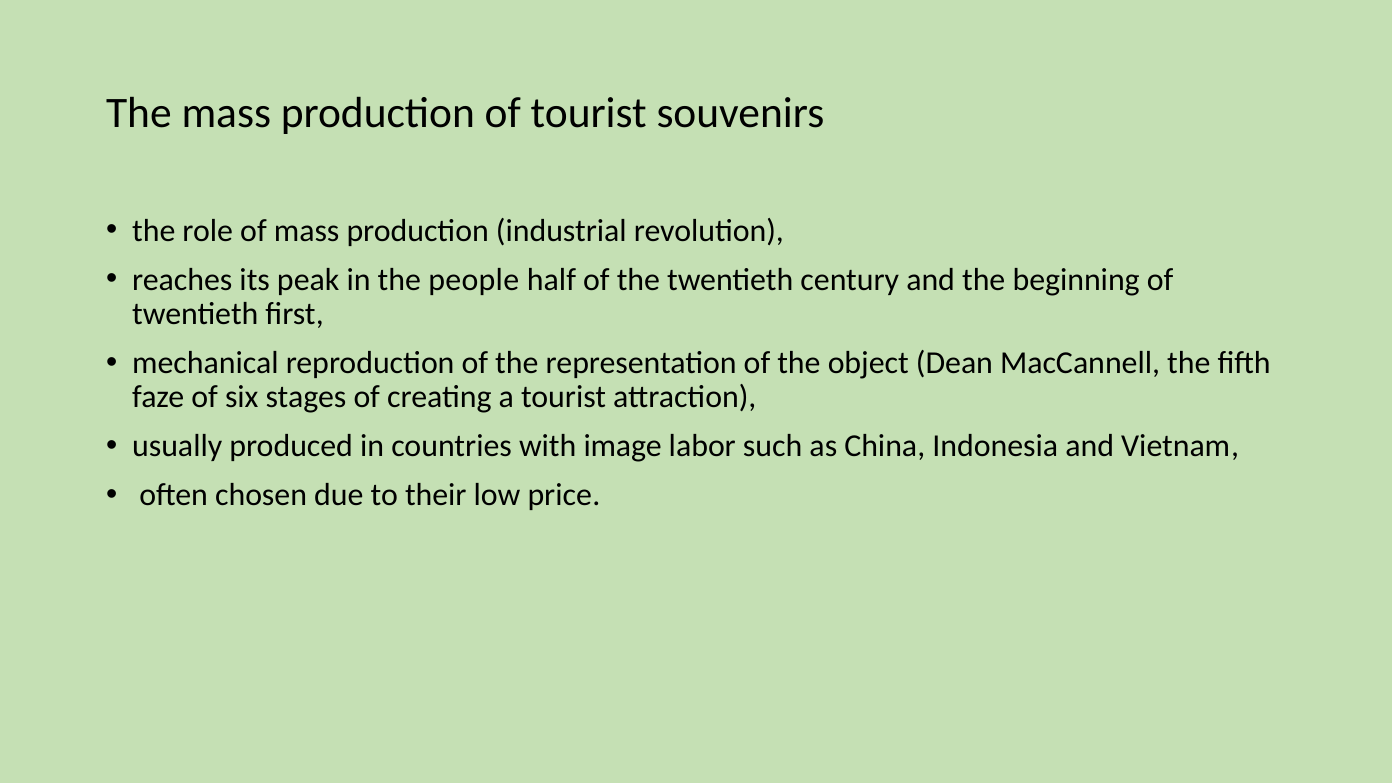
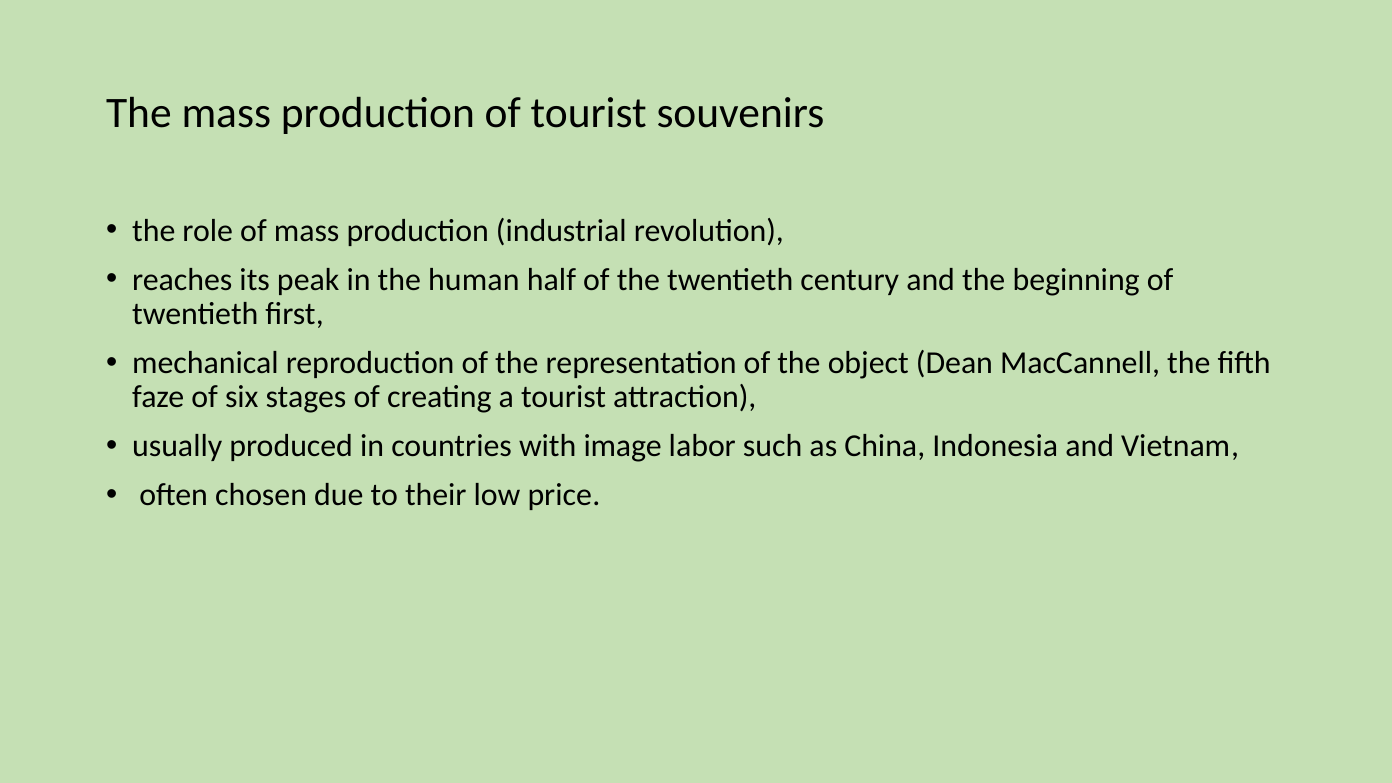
people: people -> human
